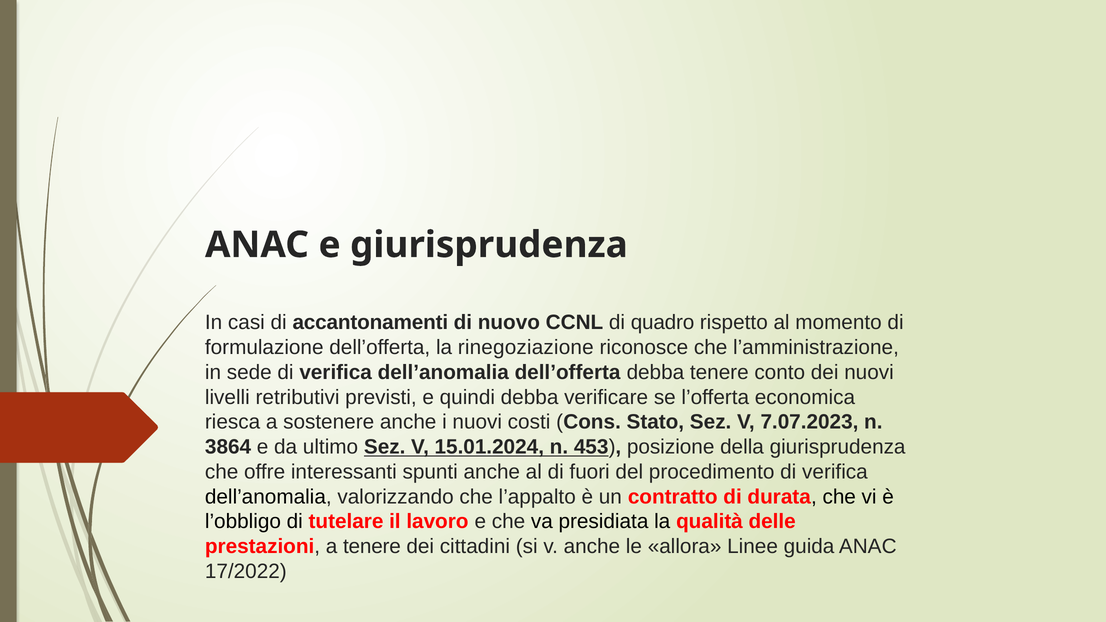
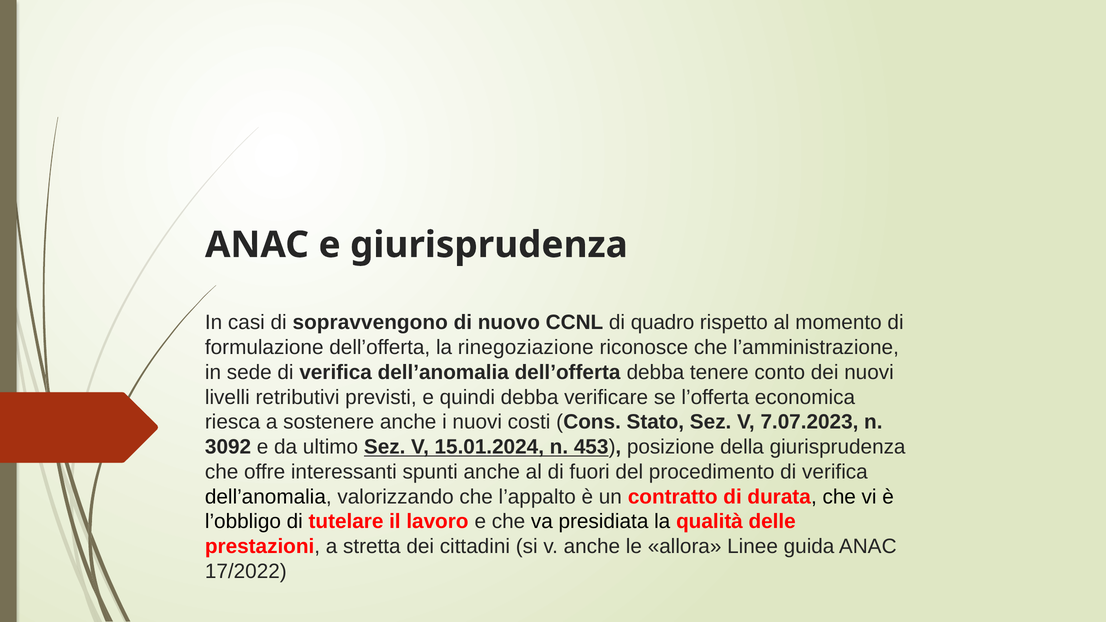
accantonamenti: accantonamenti -> sopravvengono
3864: 3864 -> 3092
a tenere: tenere -> stretta
